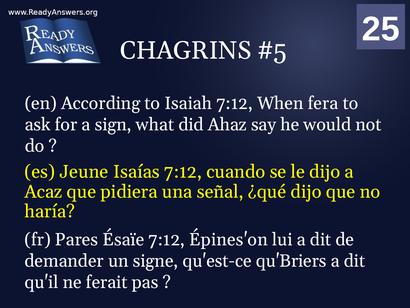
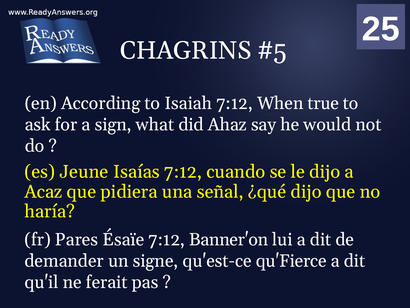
fera: fera -> true
Épines'on: Épines'on -> Banner'on
qu'Briers: qu'Briers -> qu'Fierce
